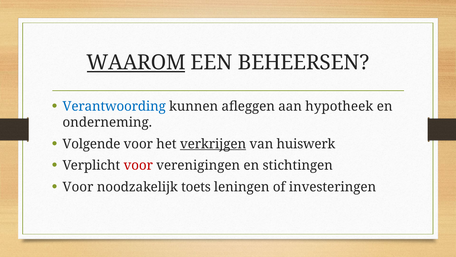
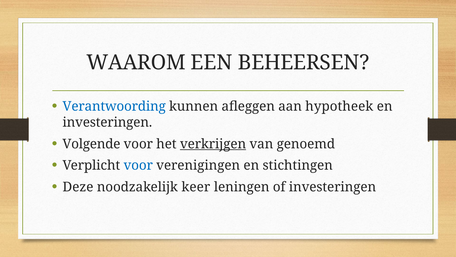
WAAROM underline: present -> none
onderneming at (107, 122): onderneming -> investeringen
huiswerk: huiswerk -> genoemd
voor at (138, 165) colour: red -> blue
Voor at (78, 187): Voor -> Deze
toets: toets -> keer
